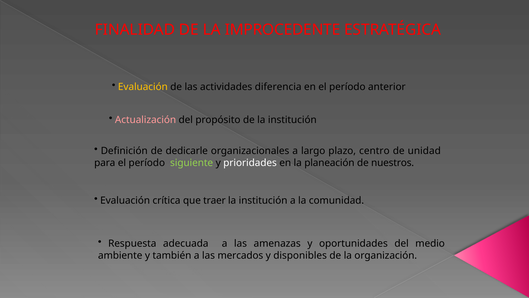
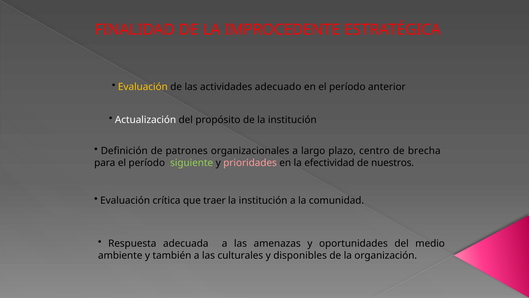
diferencia: diferencia -> adecuado
Actualización colour: pink -> white
dedicarle: dedicarle -> patrones
unidad: unidad -> brecha
prioridades colour: white -> pink
planeación: planeación -> efectividad
mercados: mercados -> culturales
